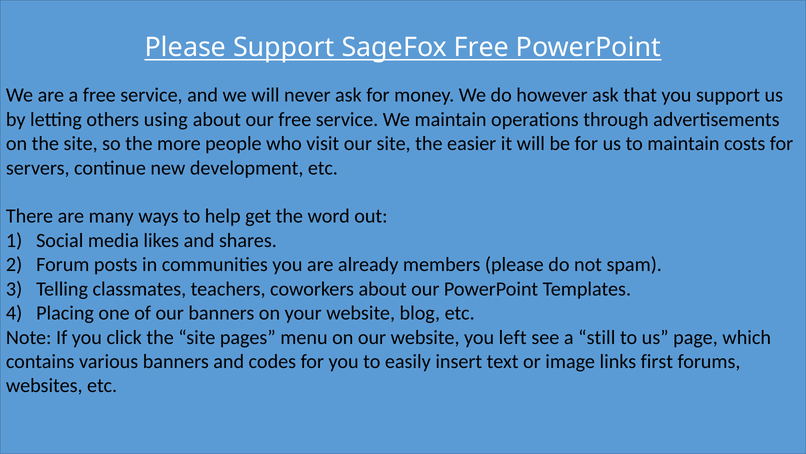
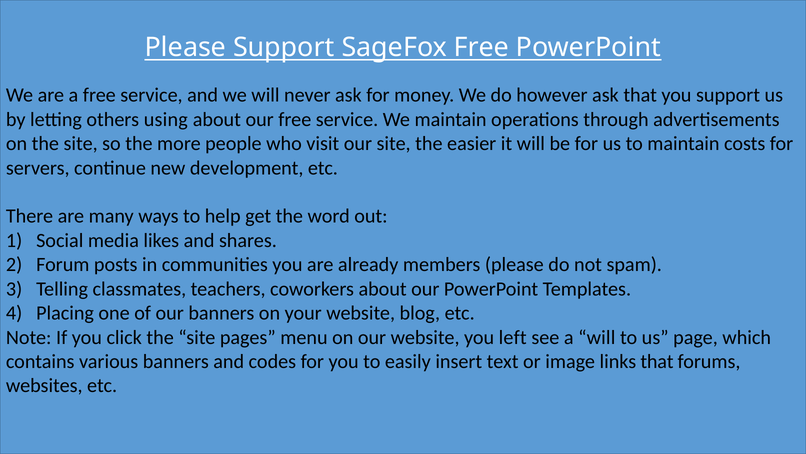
a still: still -> will
links first: first -> that
